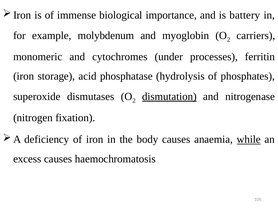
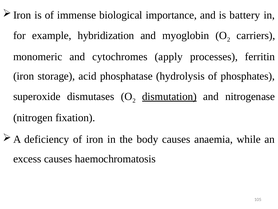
molybdenum: molybdenum -> hybridization
under: under -> apply
while underline: present -> none
